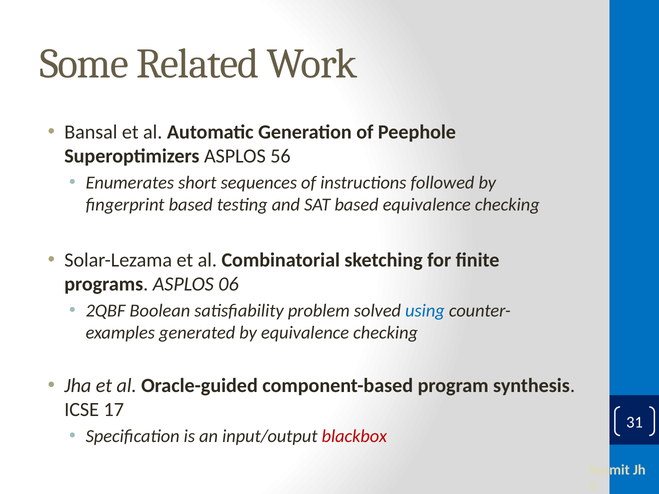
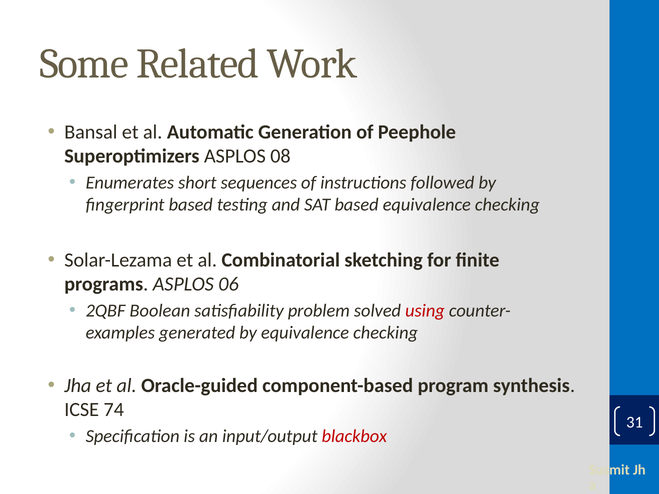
56: 56 -> 08
using colour: blue -> red
17: 17 -> 74
